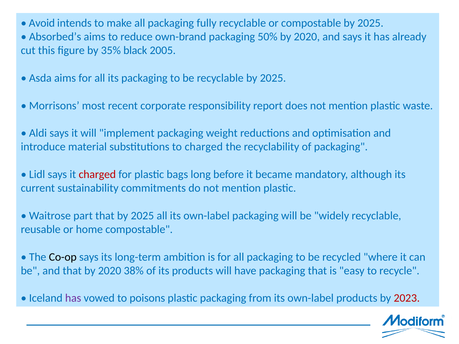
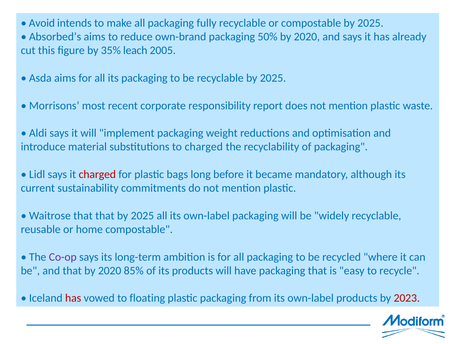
black: black -> leach
Waitrose part: part -> that
Co-op colour: black -> purple
38%: 38% -> 85%
has at (73, 298) colour: purple -> red
poisons: poisons -> floating
